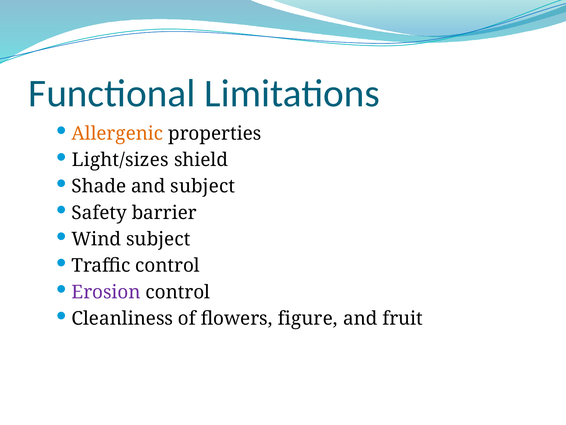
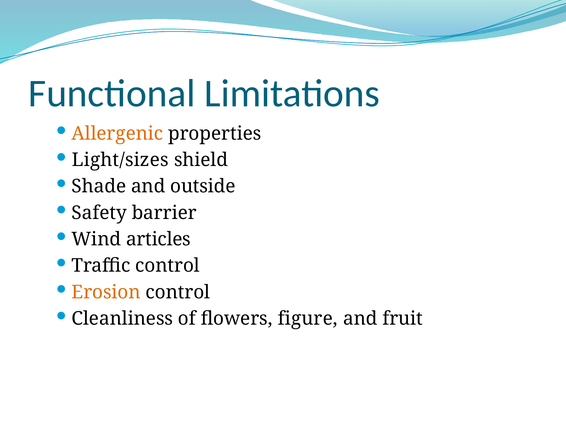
and subject: subject -> outside
Wind subject: subject -> articles
Erosion colour: purple -> orange
